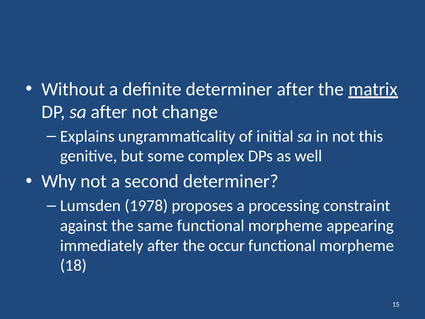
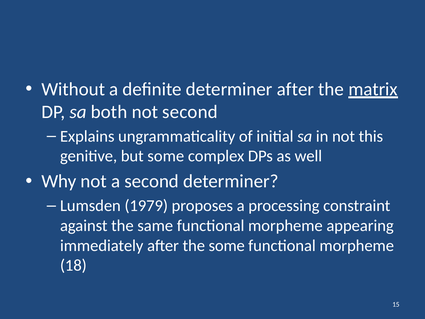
sa after: after -> both
not change: change -> second
1978: 1978 -> 1979
the occur: occur -> some
